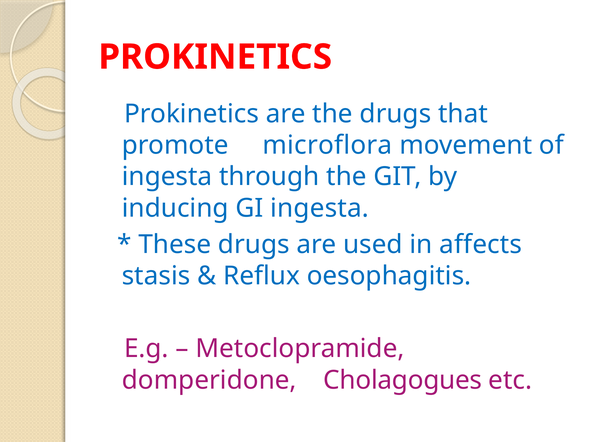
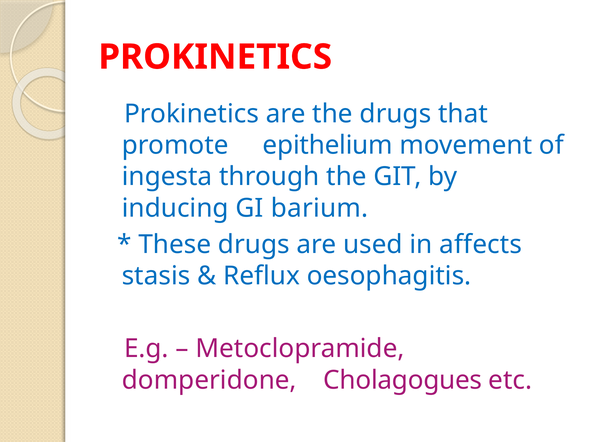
microflora: microflora -> epithelium
GI ingesta: ingesta -> barium
